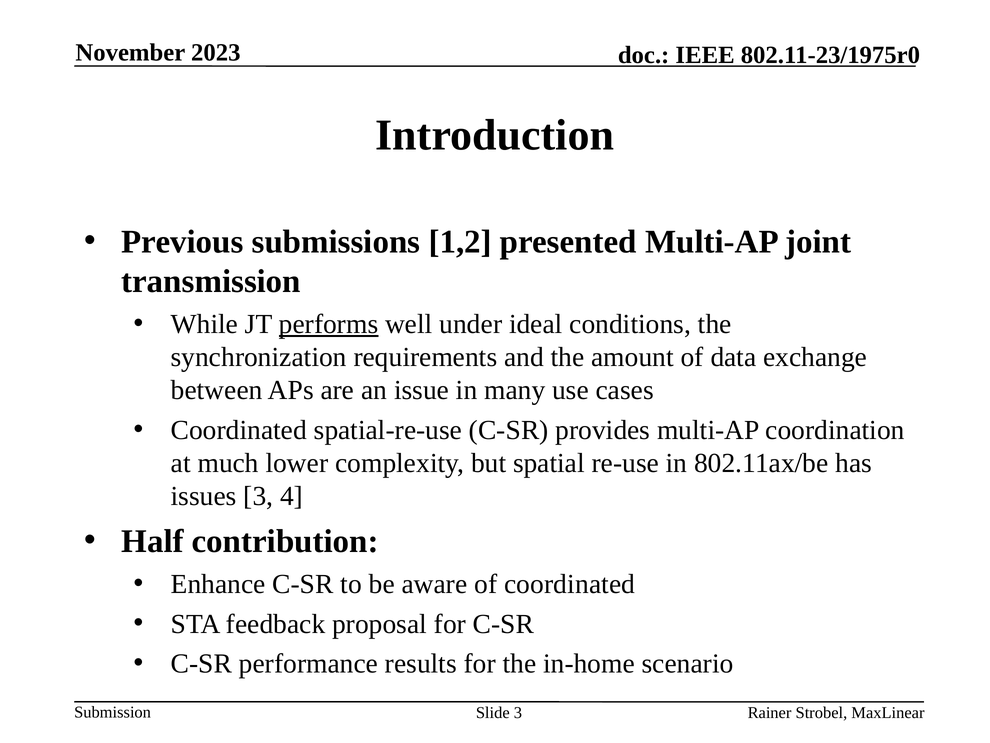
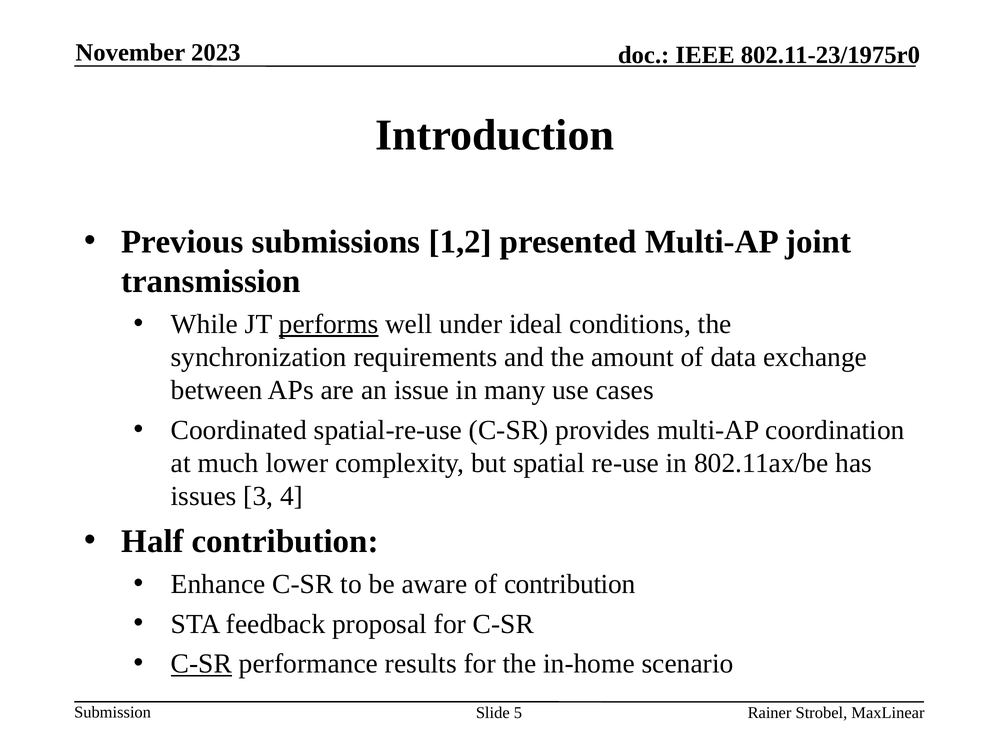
of coordinated: coordinated -> contribution
C-SR at (201, 663) underline: none -> present
Slide 3: 3 -> 5
